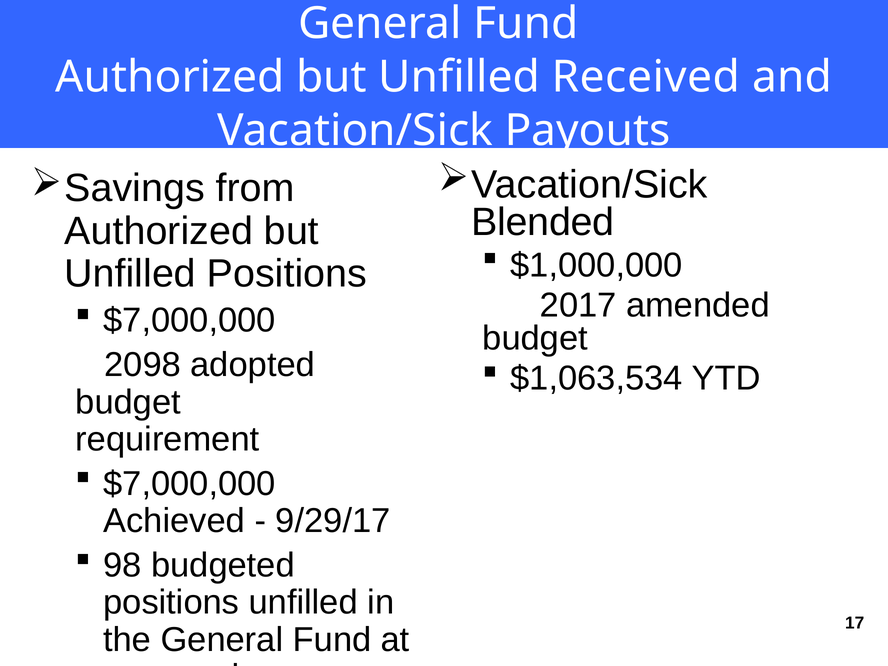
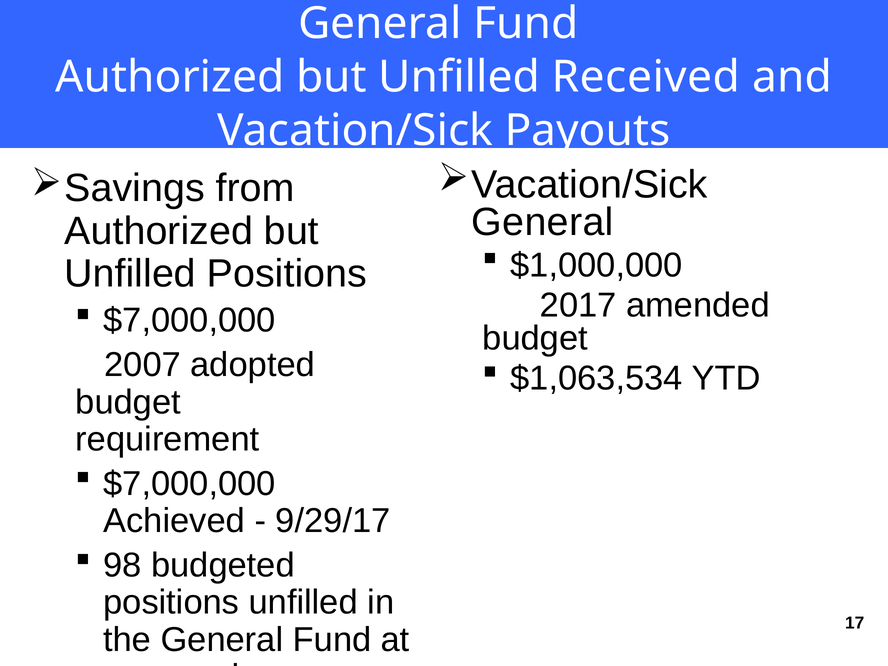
Blended at (543, 222): Blended -> General
2098: 2098 -> 2007
